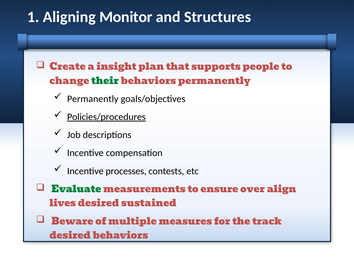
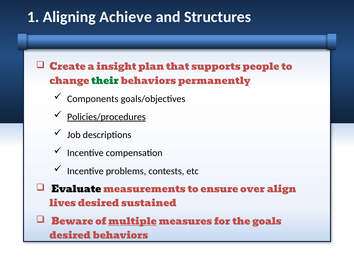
Monitor: Monitor -> Achieve
Permanently at (93, 99): Permanently -> Components
processes: processes -> problems
Evaluate colour: green -> black
multiple underline: none -> present
track: track -> goals
